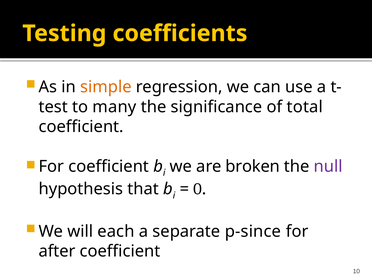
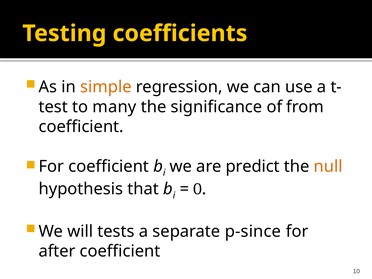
total: total -> from
broken: broken -> predict
null colour: purple -> orange
each: each -> tests
